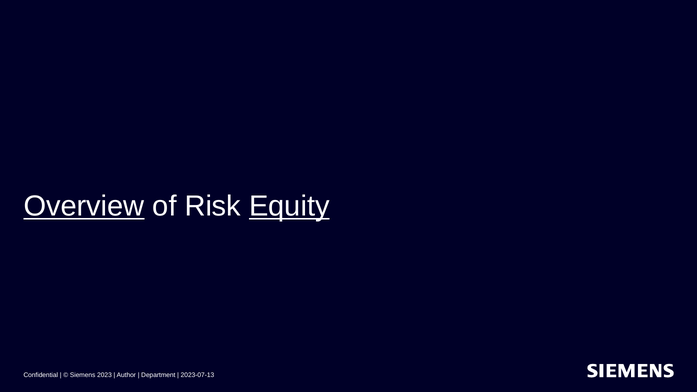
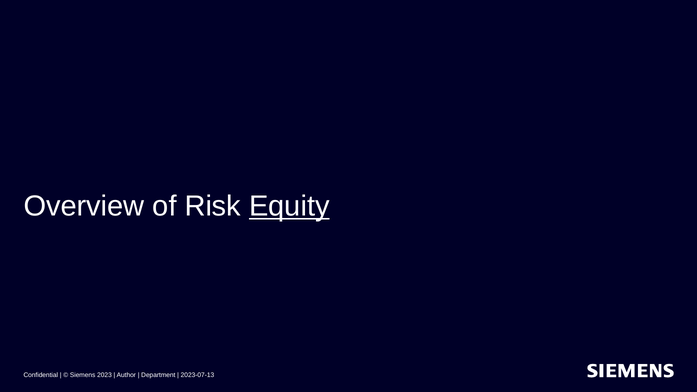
Overview underline: present -> none
